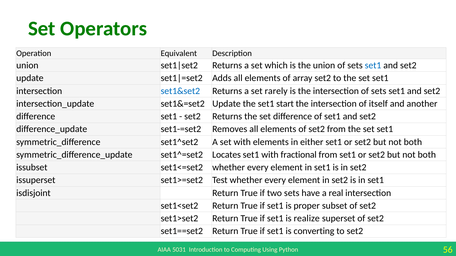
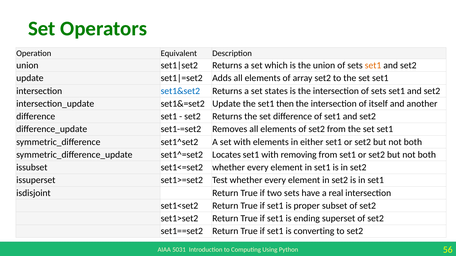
set1 at (373, 66) colour: blue -> orange
rarely: rarely -> states
start: start -> then
fractional: fractional -> removing
realize: realize -> ending
